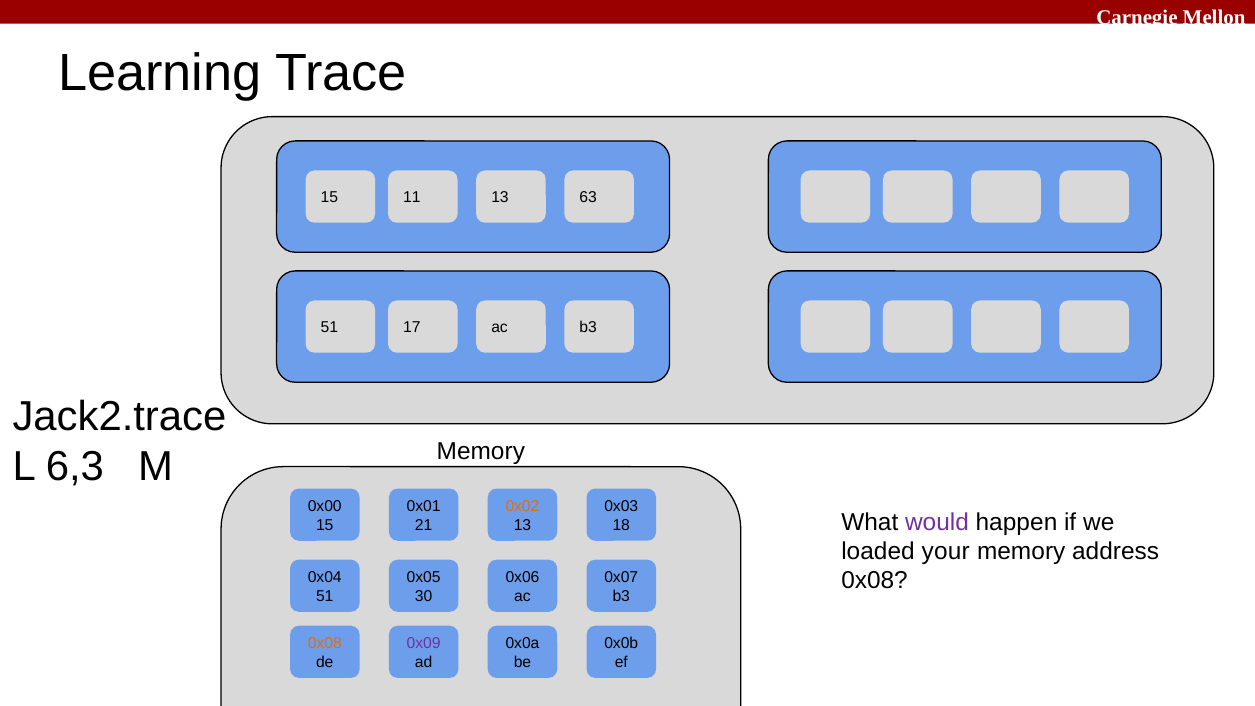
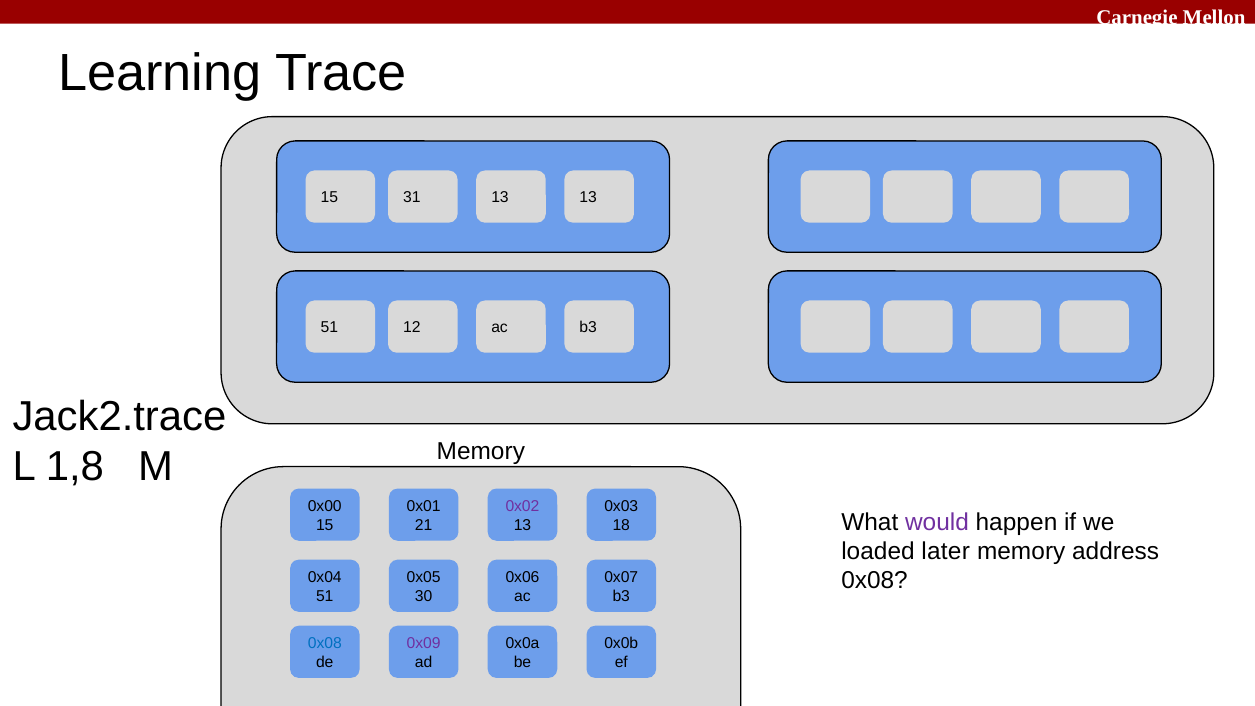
11: 11 -> 31
13 63: 63 -> 13
17: 17 -> 12
6,3: 6,3 -> 1,8
0x02 colour: orange -> purple
your: your -> later
0x08 at (325, 643) colour: orange -> blue
